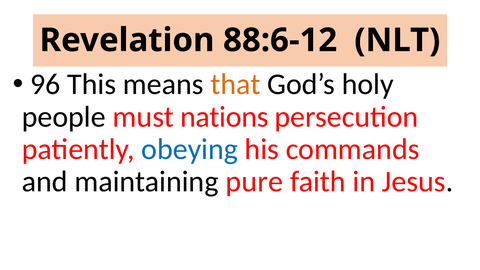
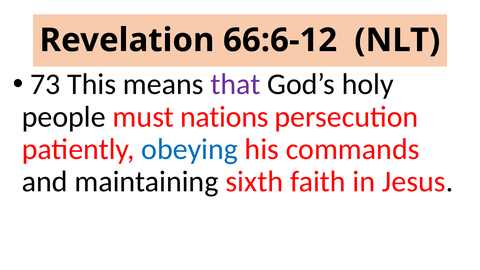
88:6-12: 88:6-12 -> 66:6-12
96: 96 -> 73
that colour: orange -> purple
pure: pure -> sixth
